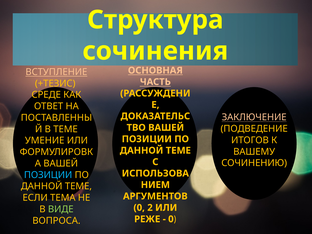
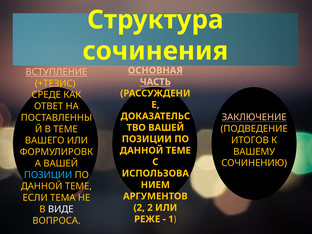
УМЕНИЕ: УМЕНИЕ -> ВАШЕГО
0 at (139, 208): 0 -> 2
ВИДЕ colour: light green -> white
0 at (171, 219): 0 -> 1
